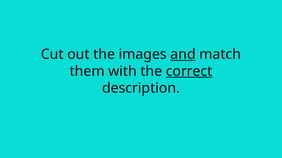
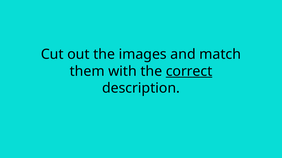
and underline: present -> none
